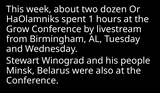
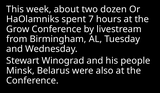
1: 1 -> 7
